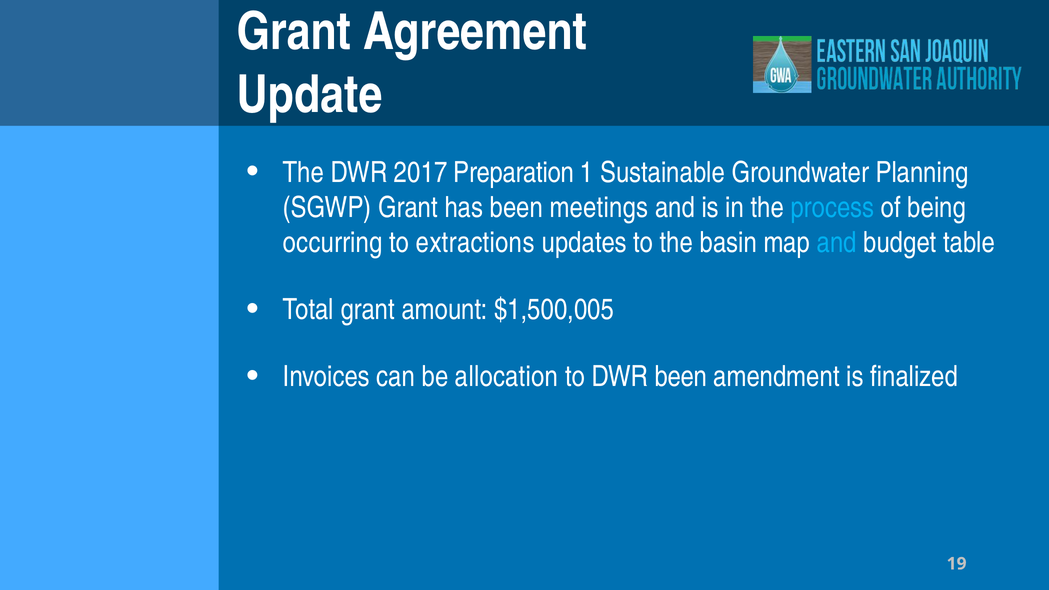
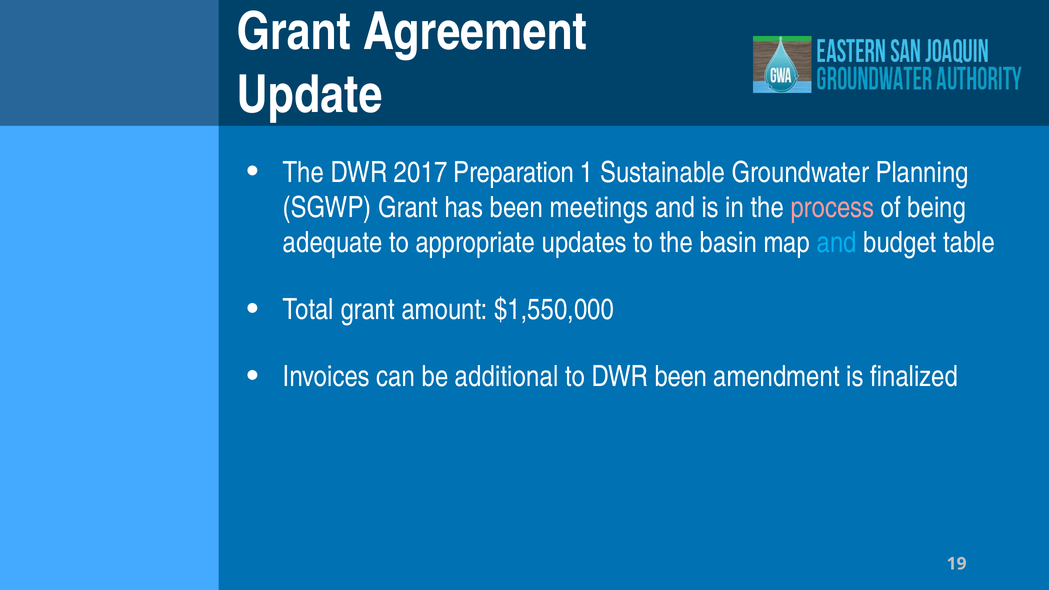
process colour: light blue -> pink
occurring: occurring -> adequate
extractions: extractions -> appropriate
$1,500,005: $1,500,005 -> $1,550,000
allocation: allocation -> additional
